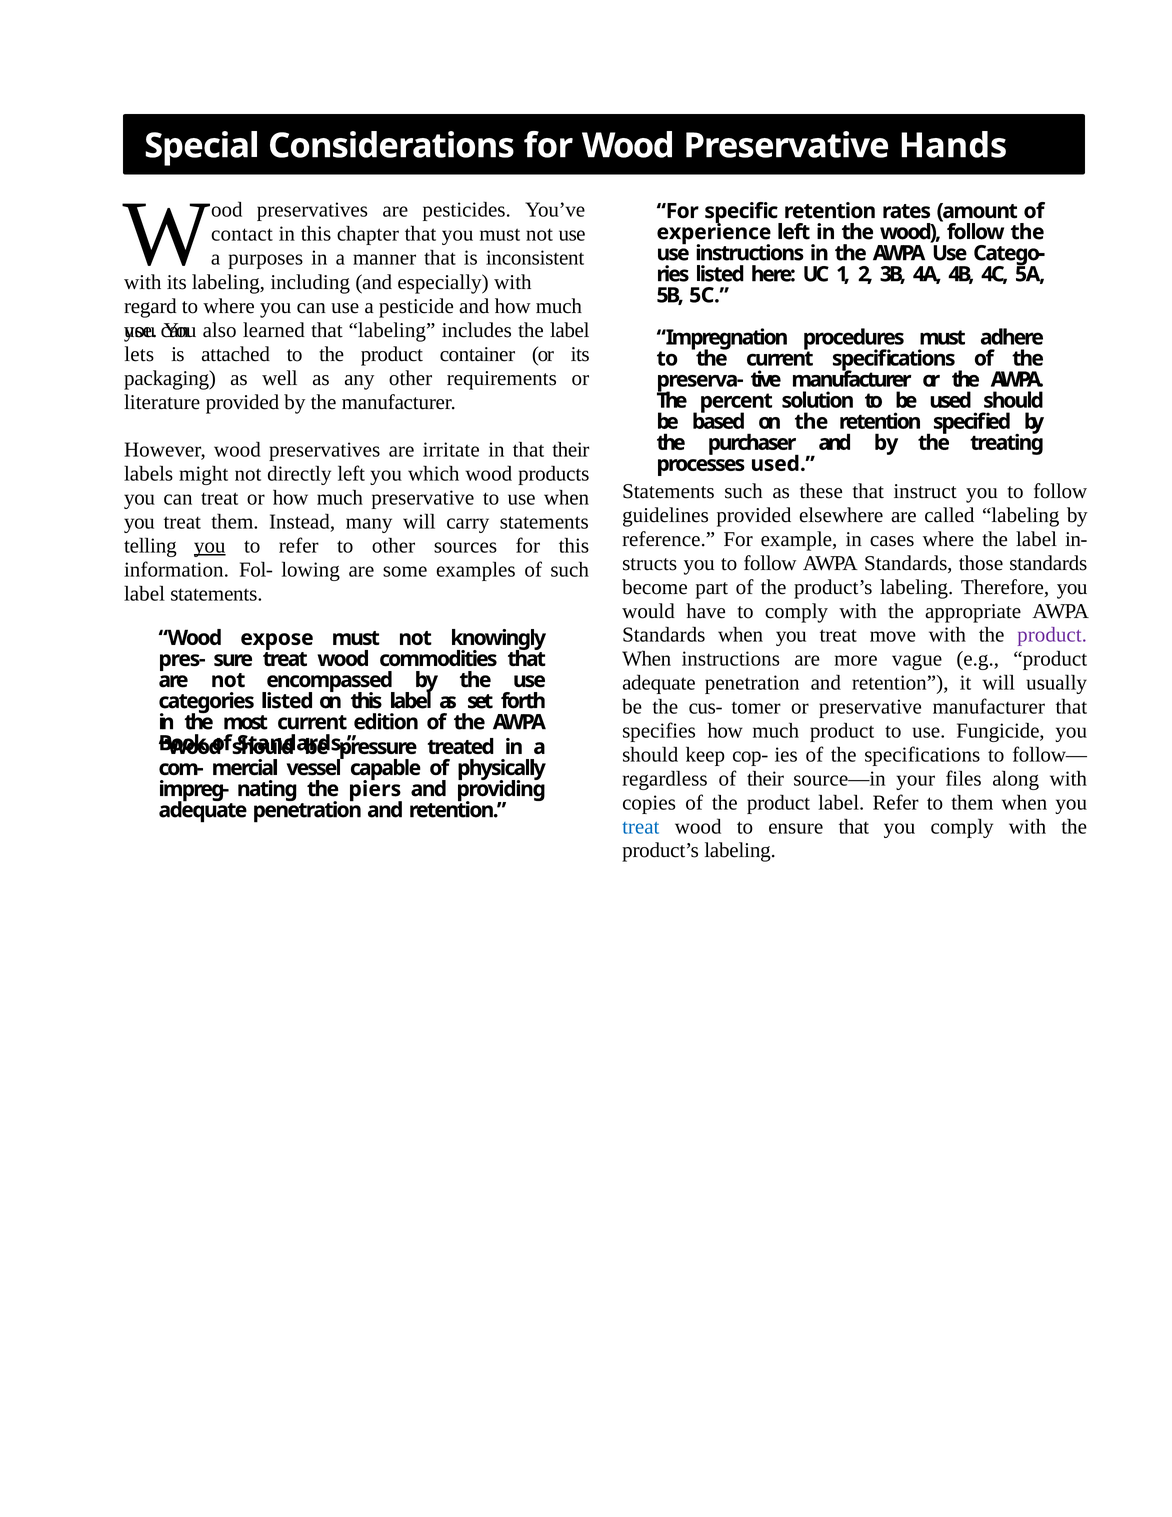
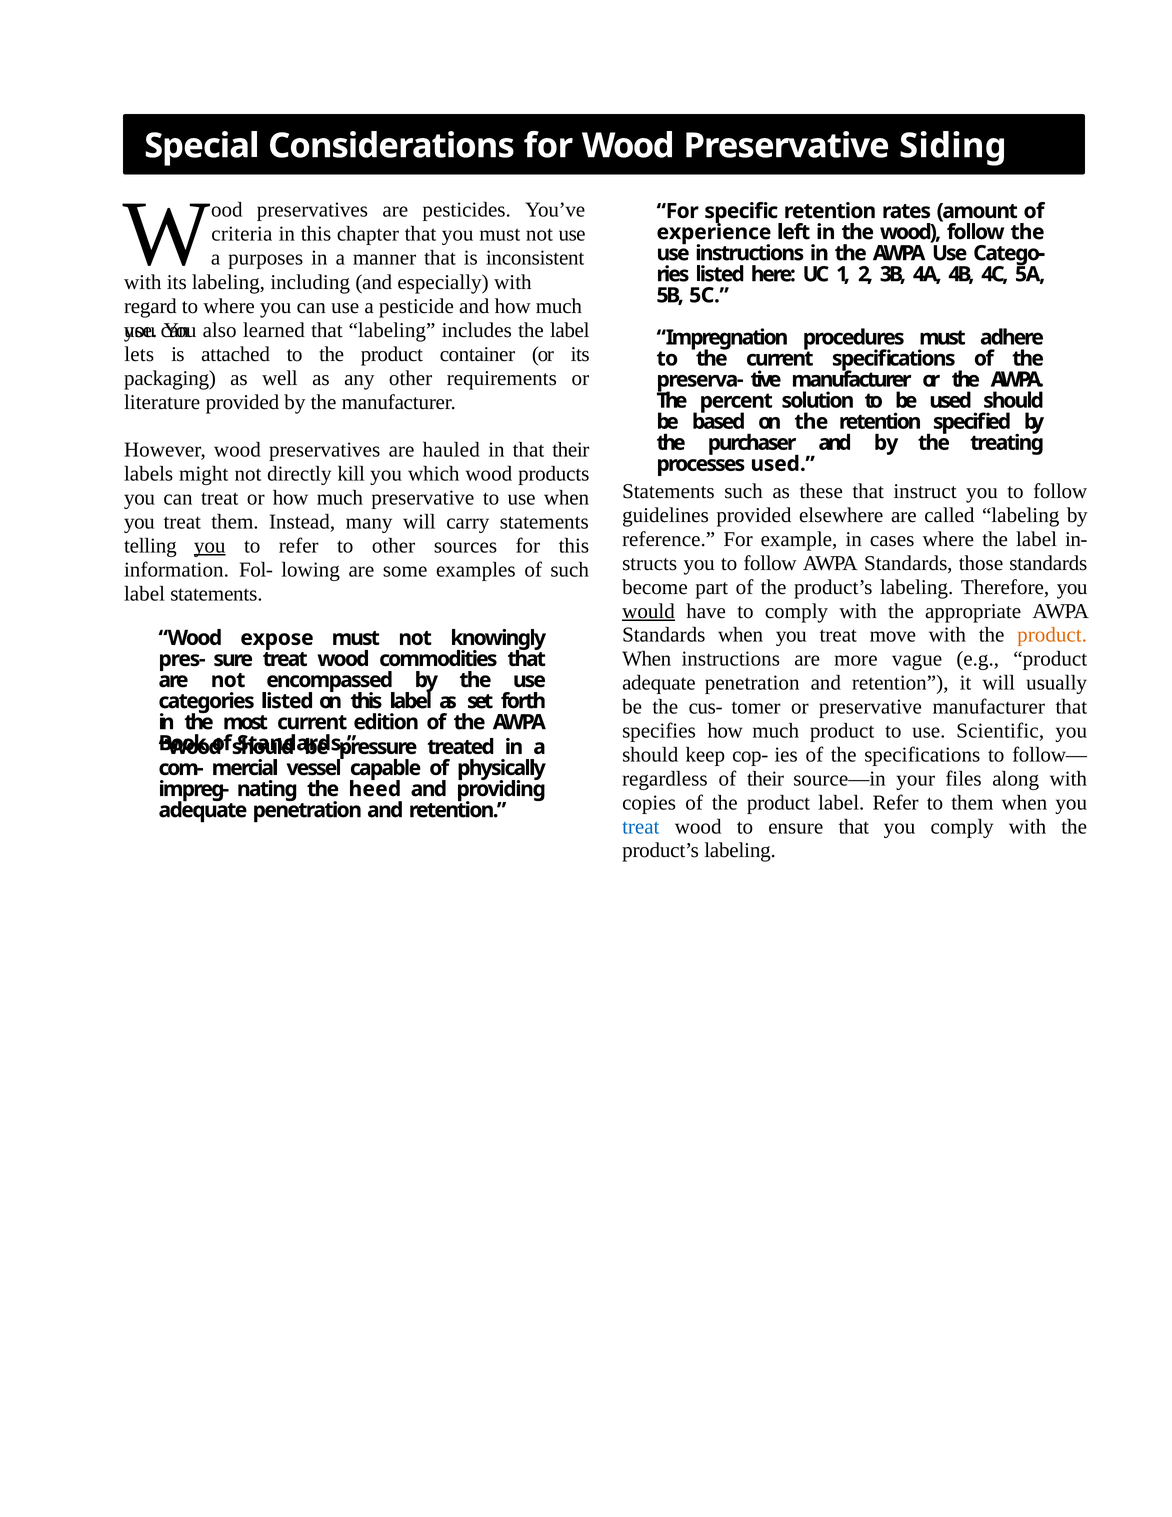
Hands: Hands -> Siding
contact: contact -> criteria
irritate: irritate -> hauled
directly left: left -> kill
would underline: none -> present
product at (1052, 635) colour: purple -> orange
Fungicide: Fungicide -> Scientific
piers: piers -> heed
